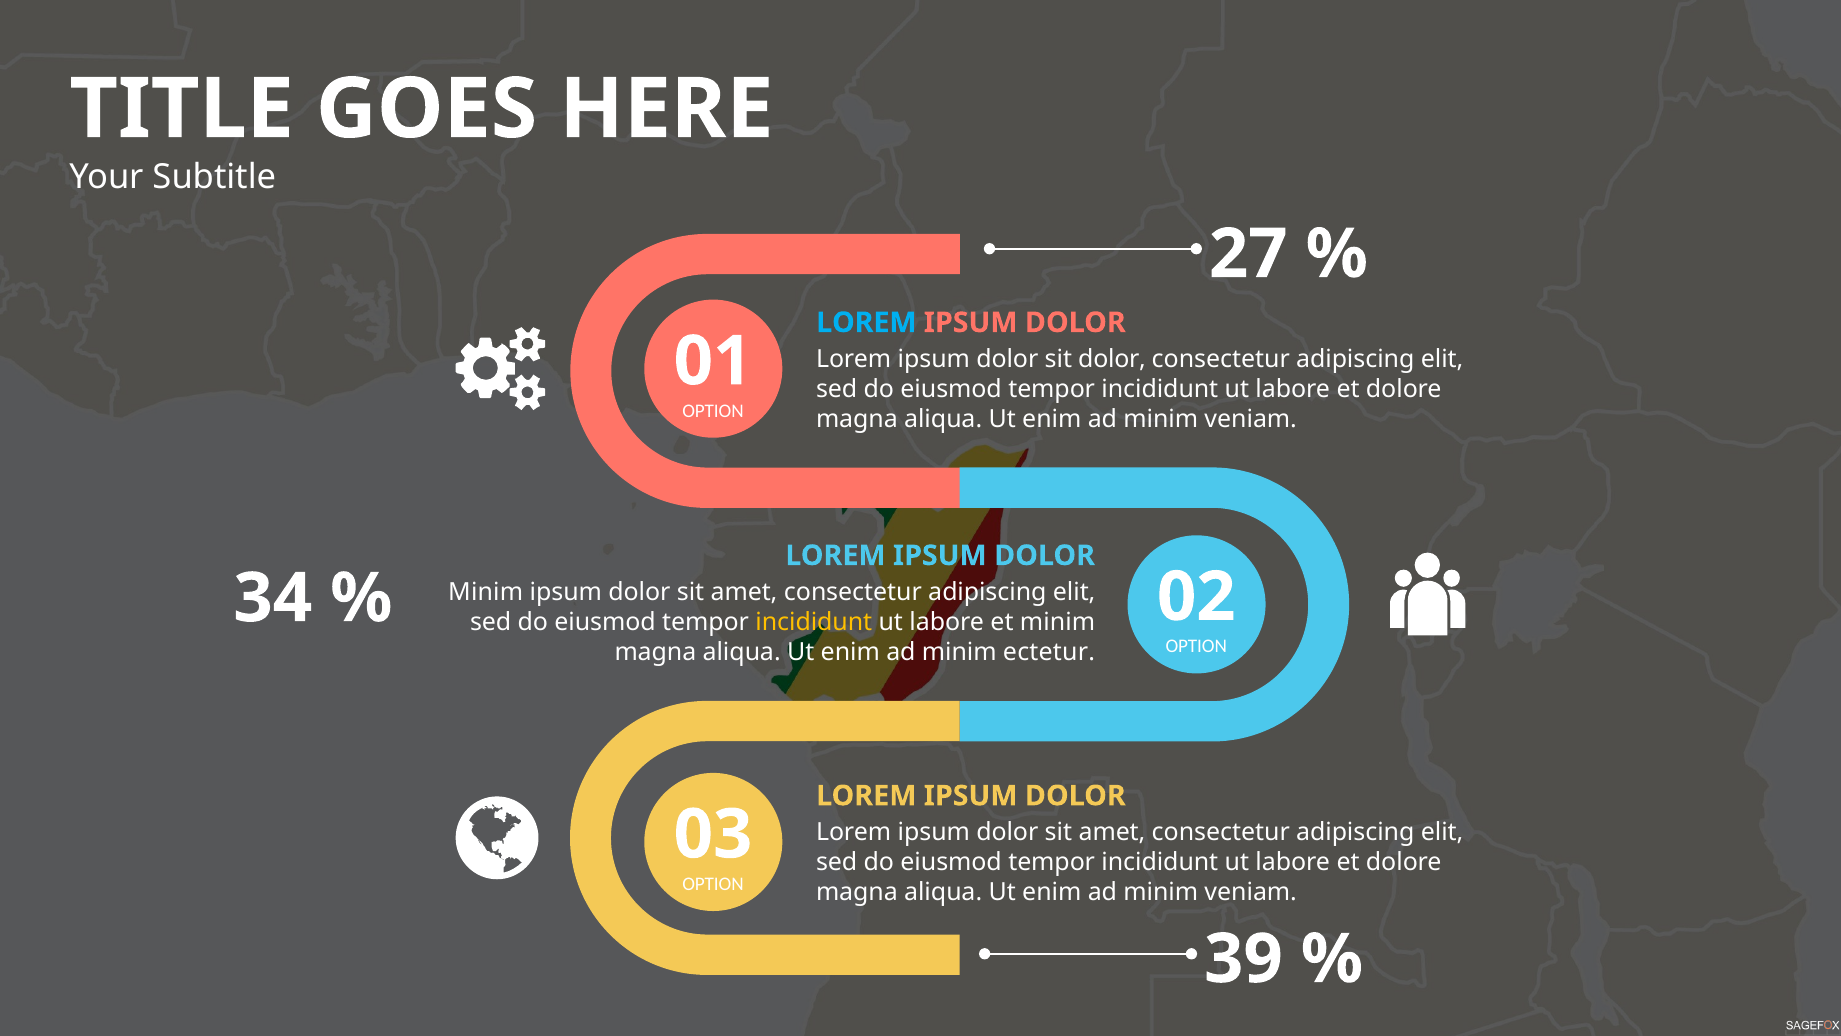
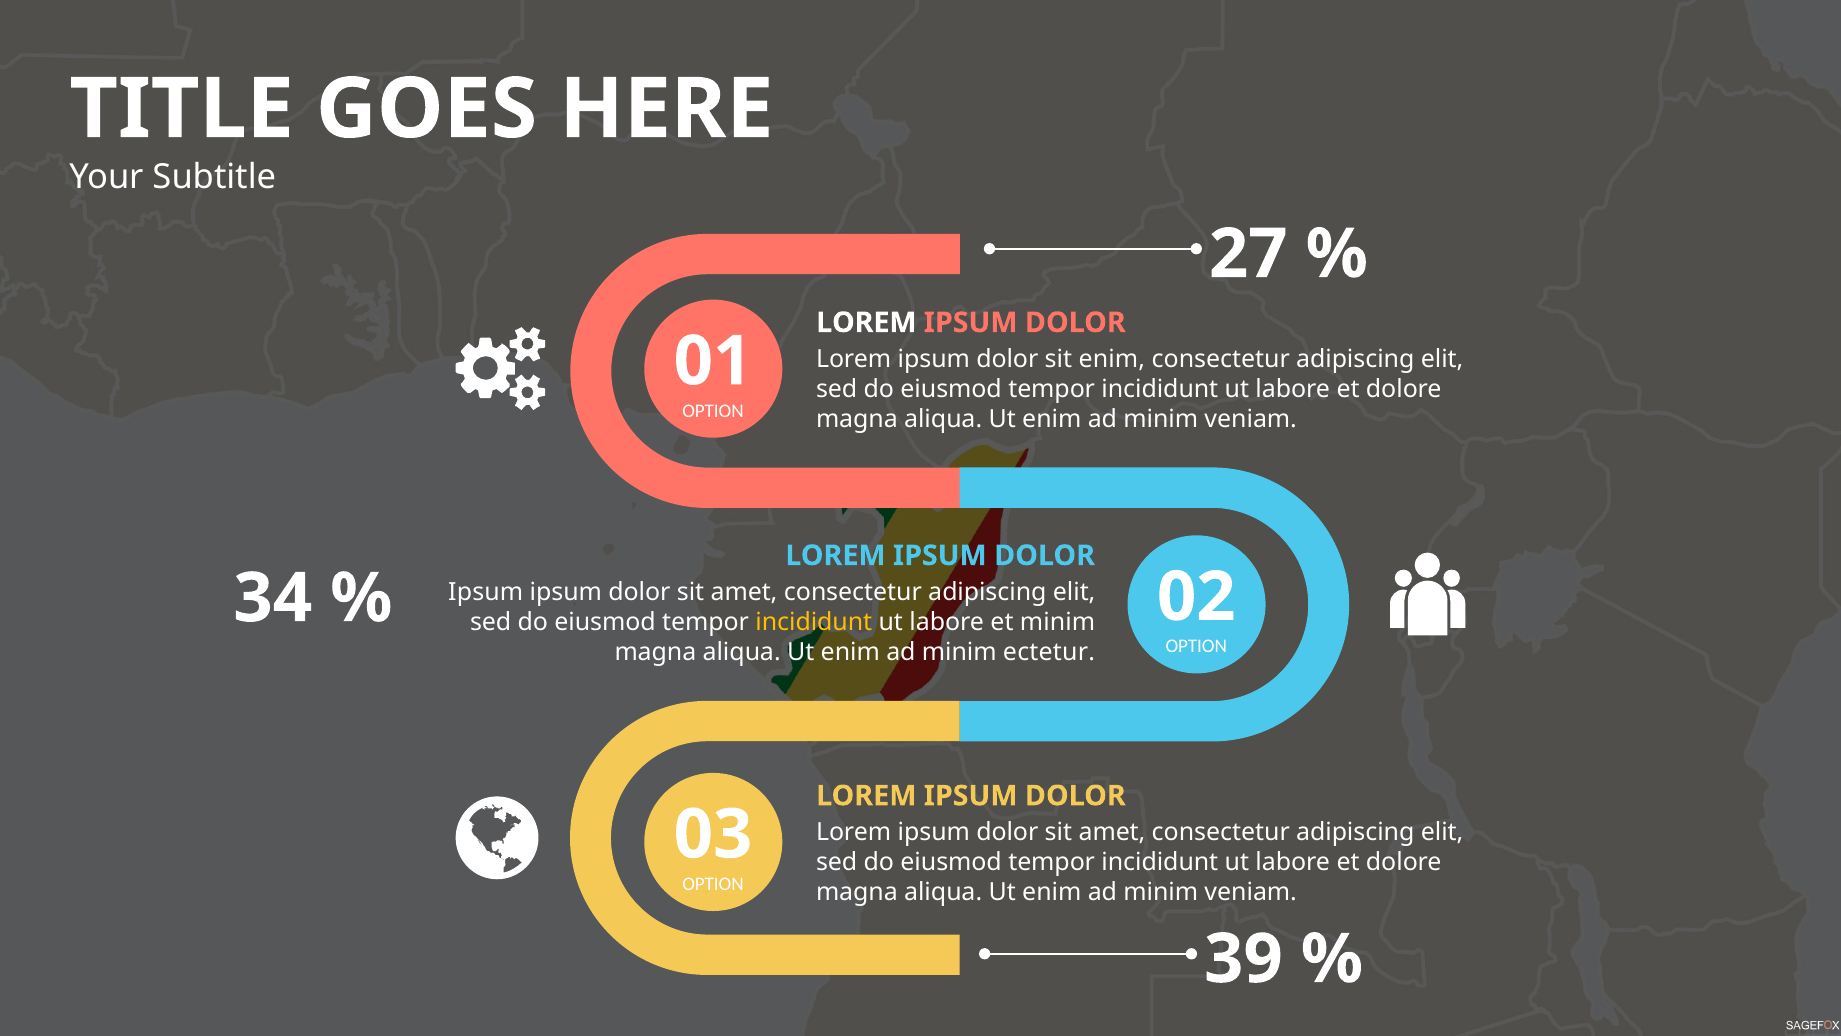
LOREM at (866, 322) colour: light blue -> white
sit dolor: dolor -> enim
Minim at (486, 592): Minim -> Ipsum
